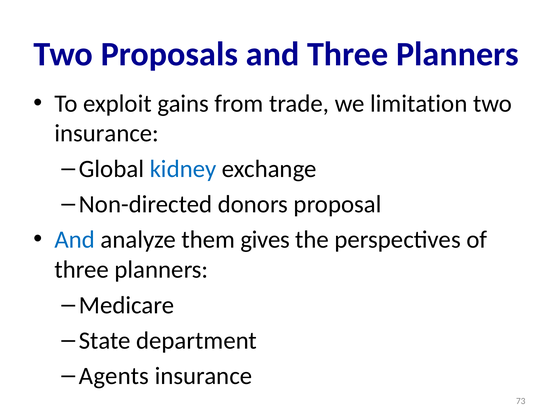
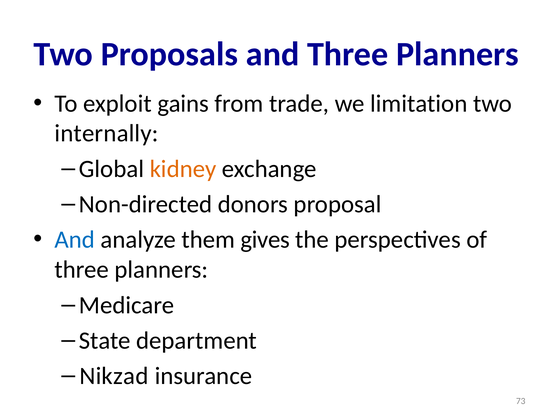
insurance at (107, 133): insurance -> internally
kidney colour: blue -> orange
Agents: Agents -> Nikzad
